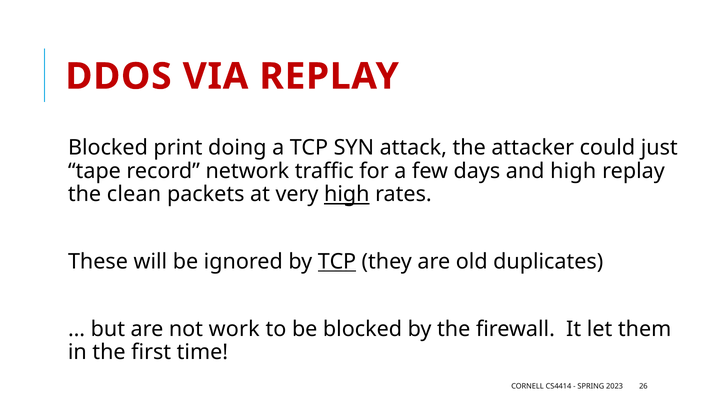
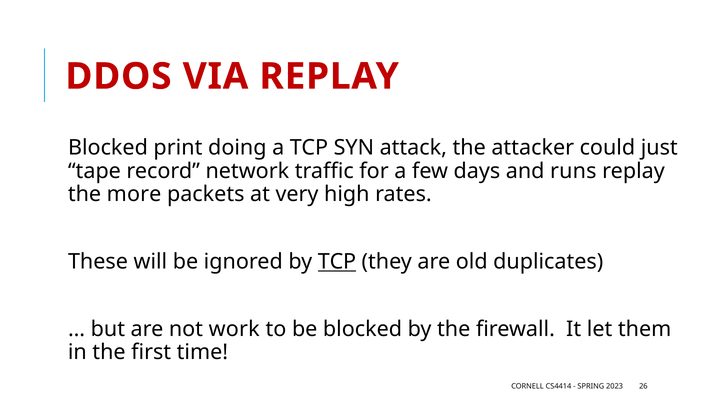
and high: high -> runs
clean: clean -> more
high at (347, 194) underline: present -> none
